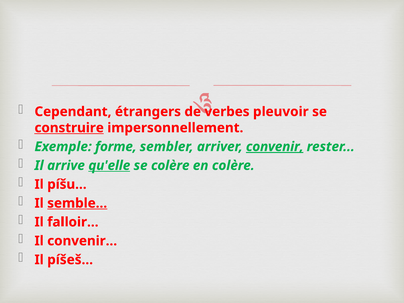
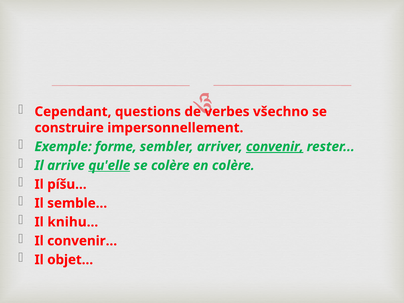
étrangers: étrangers -> questions
pleuvoir: pleuvoir -> všechno
construire underline: present -> none
semble… underline: present -> none
falloir…: falloir… -> knihu…
píšeš…: píšeš… -> objet…
